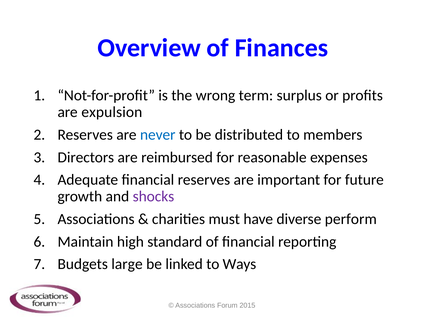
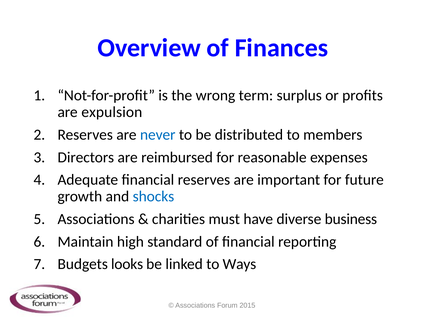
shocks colour: purple -> blue
perform: perform -> business
large: large -> looks
